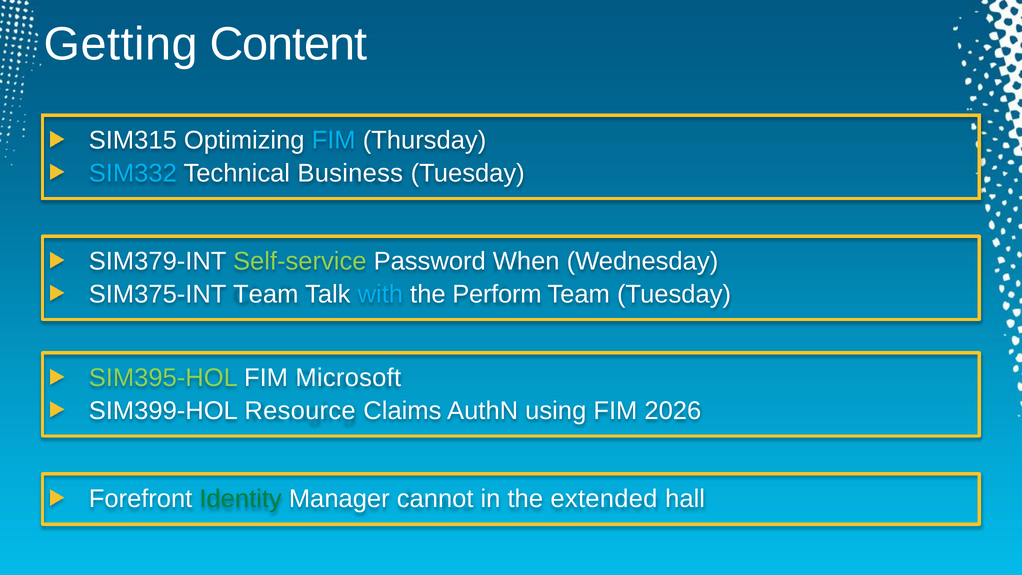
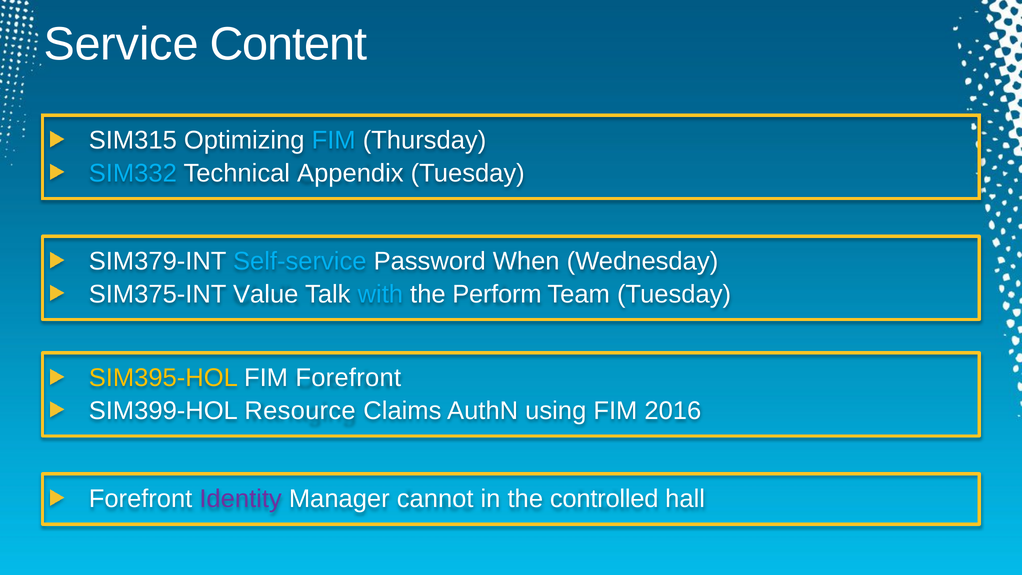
Getting: Getting -> Service
Business: Business -> Appendix
Self-service colour: light green -> light blue
SIM375-INT Team: Team -> Value
SIM395-HOL colour: light green -> yellow
FIM Microsoft: Microsoft -> Forefront
2026: 2026 -> 2016
Identity colour: green -> purple
extended: extended -> controlled
